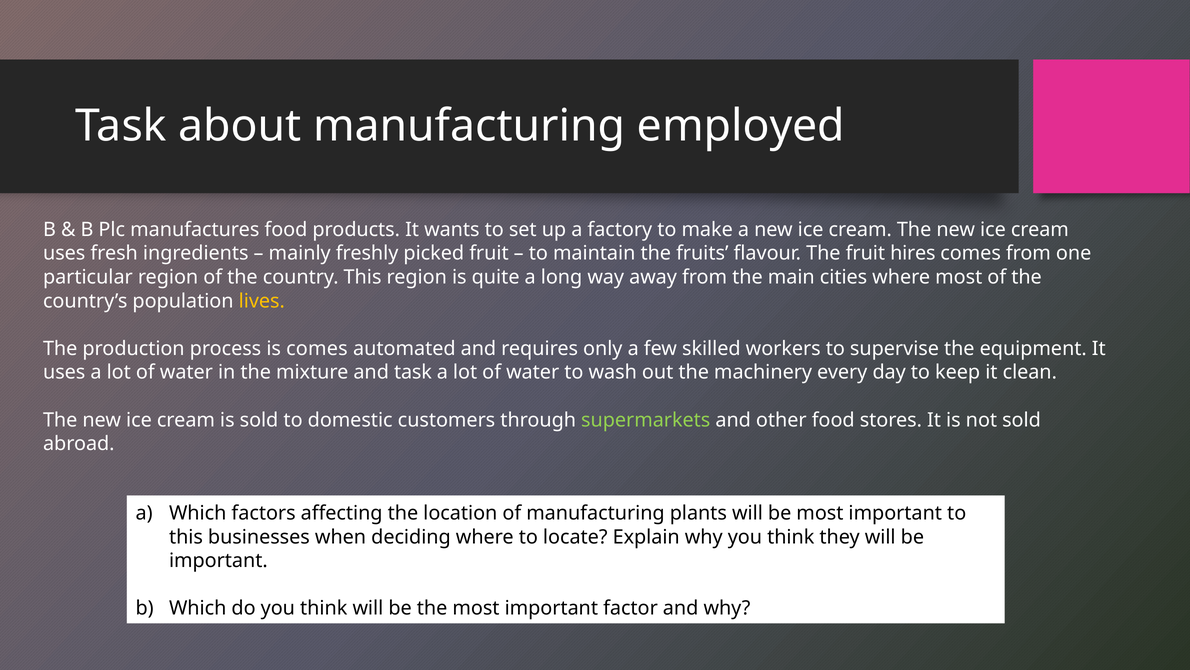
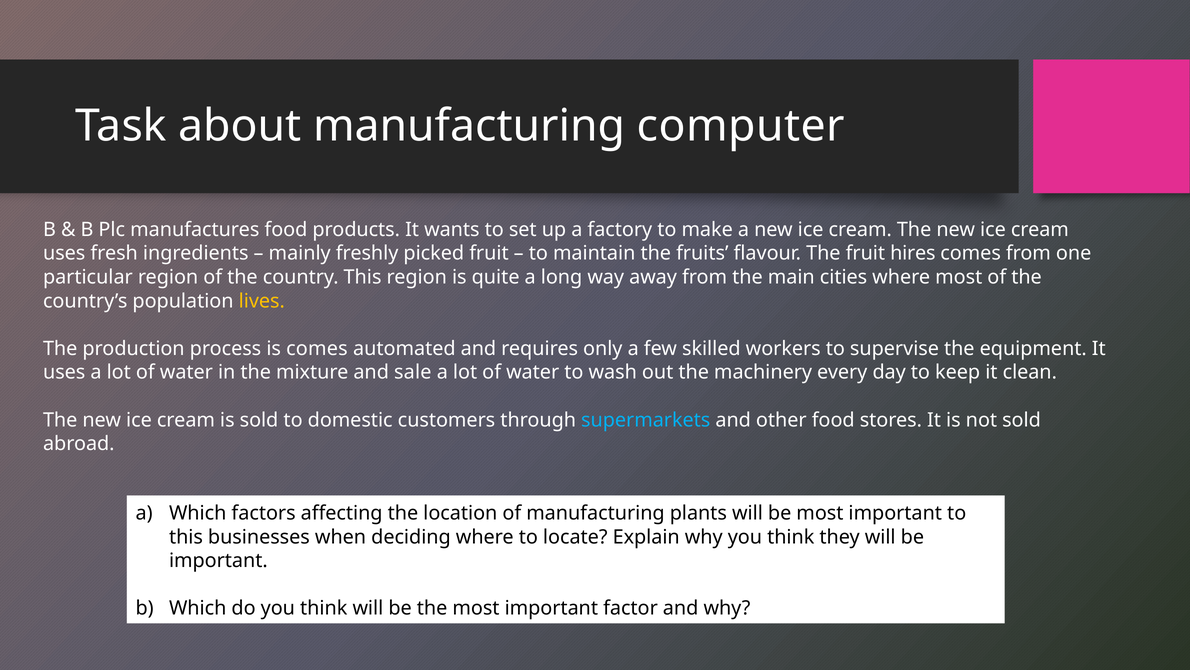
employed: employed -> computer
and task: task -> sale
supermarkets colour: light green -> light blue
